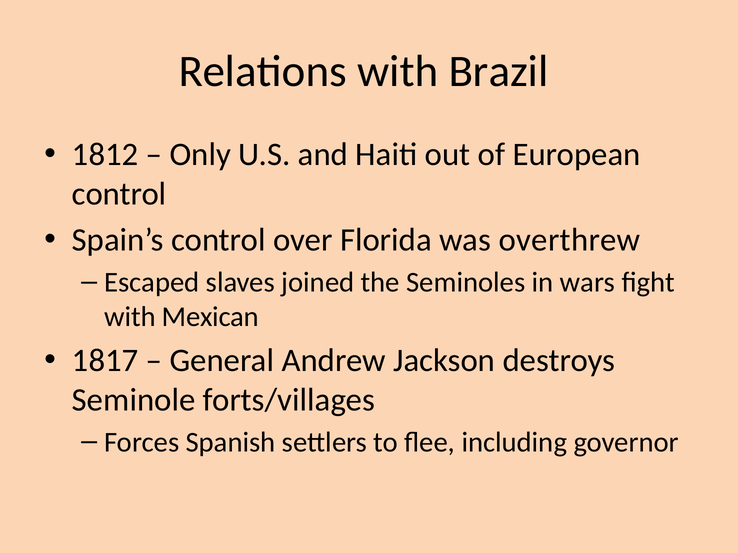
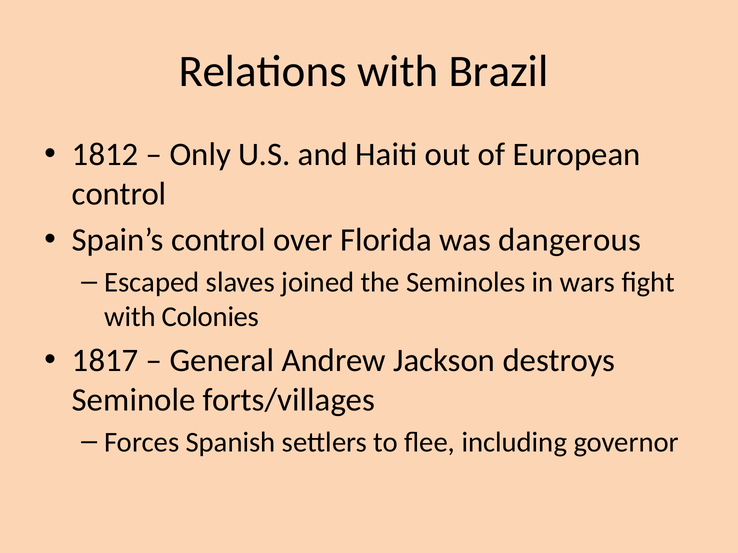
overthrew: overthrew -> dangerous
Mexican: Mexican -> Colonies
